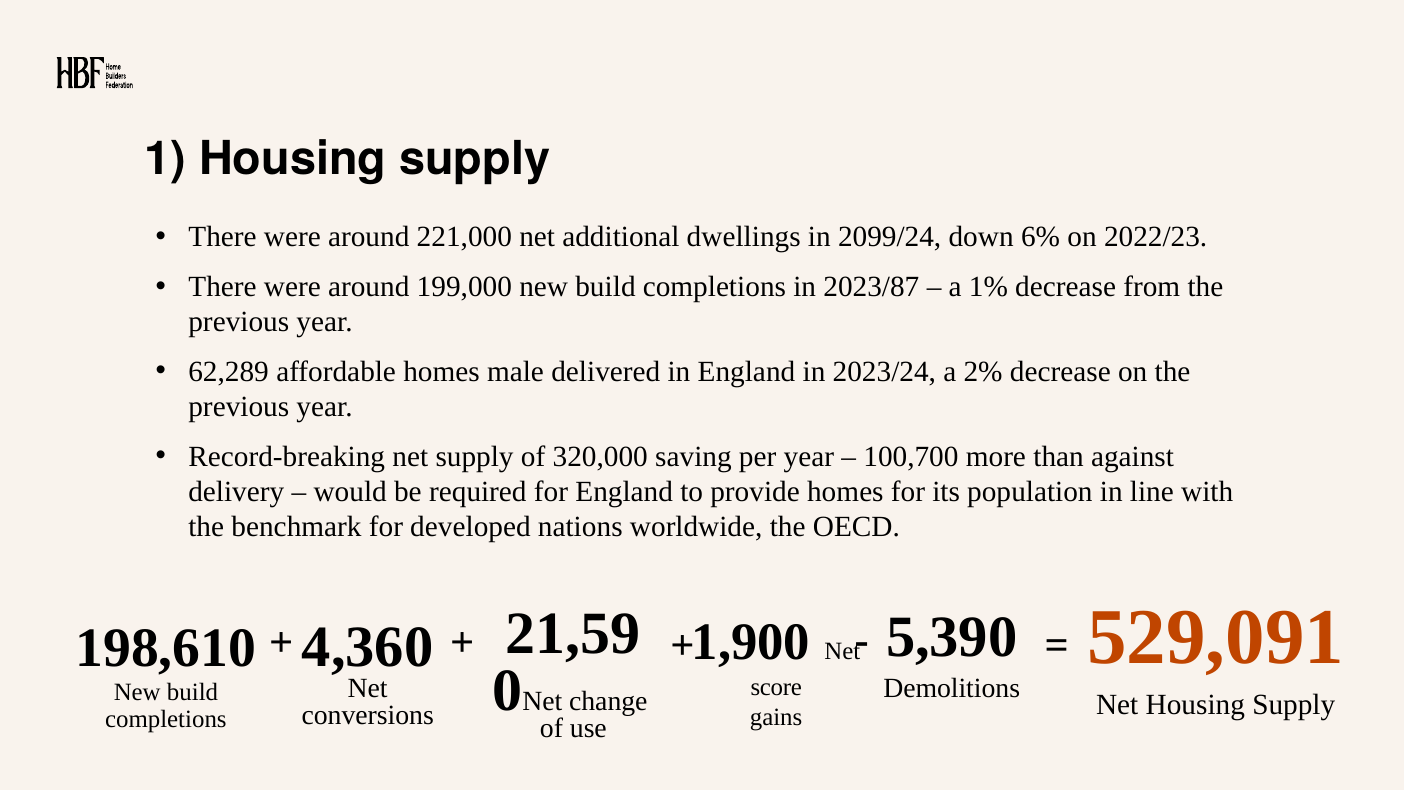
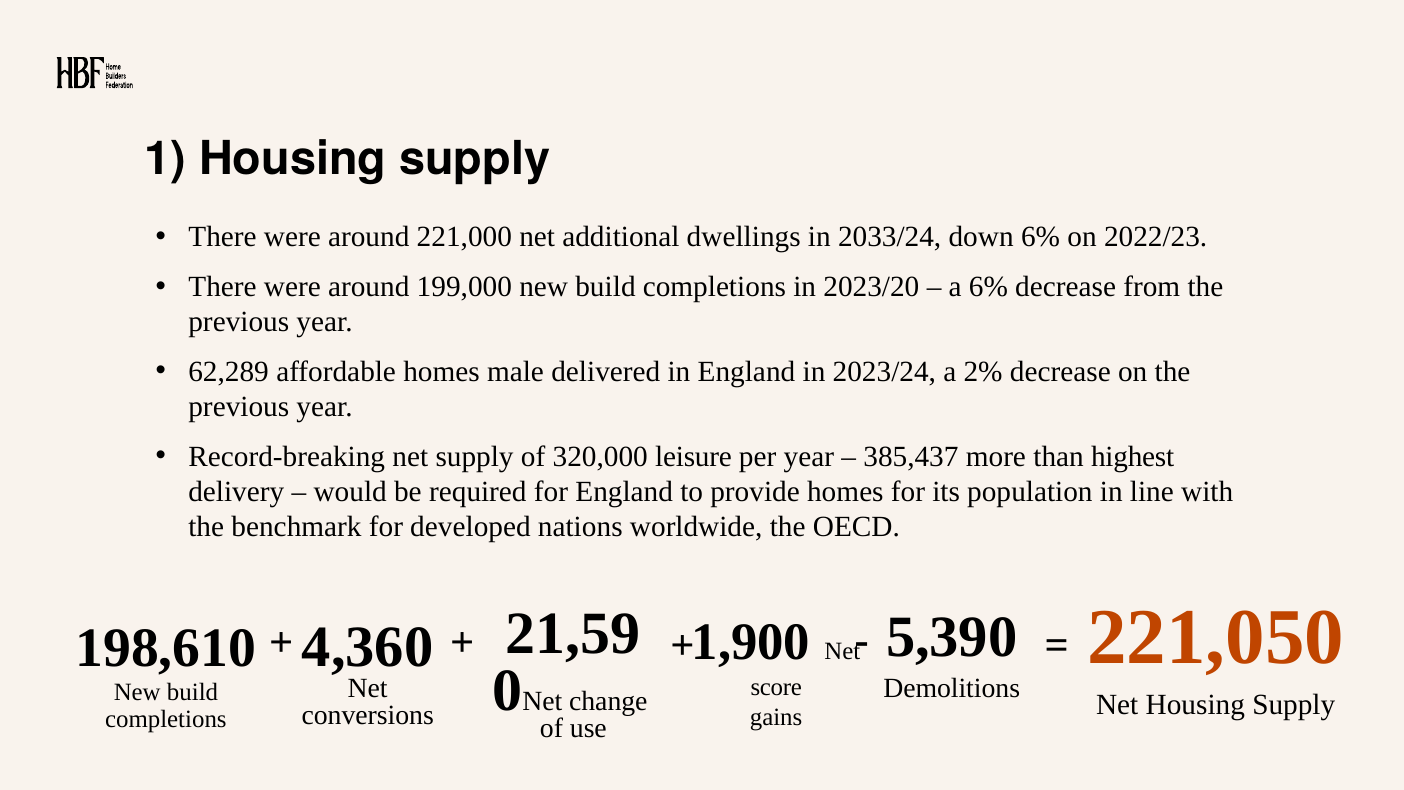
2099/24: 2099/24 -> 2033/24
2023/87: 2023/87 -> 2023/20
a 1%: 1% -> 6%
saving: saving -> leisure
100,700: 100,700 -> 385,437
against: against -> highest
529,091: 529,091 -> 221,050
